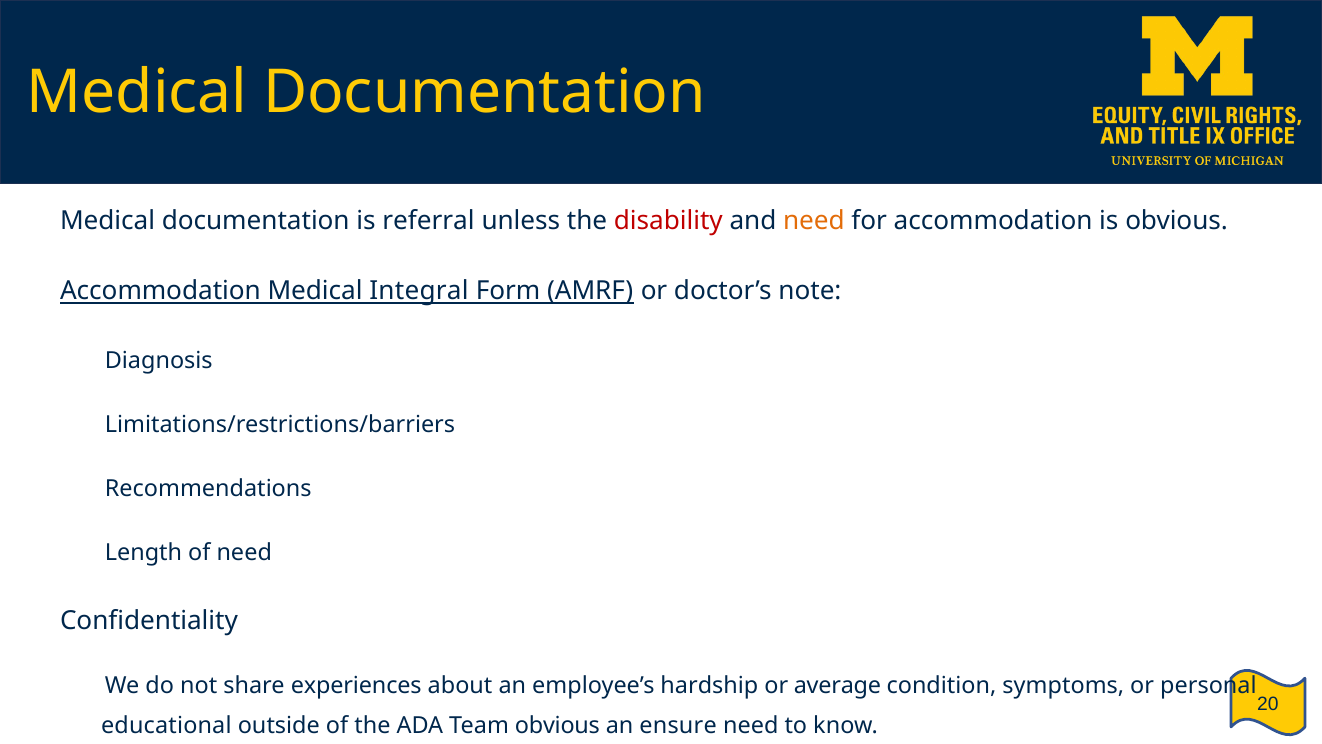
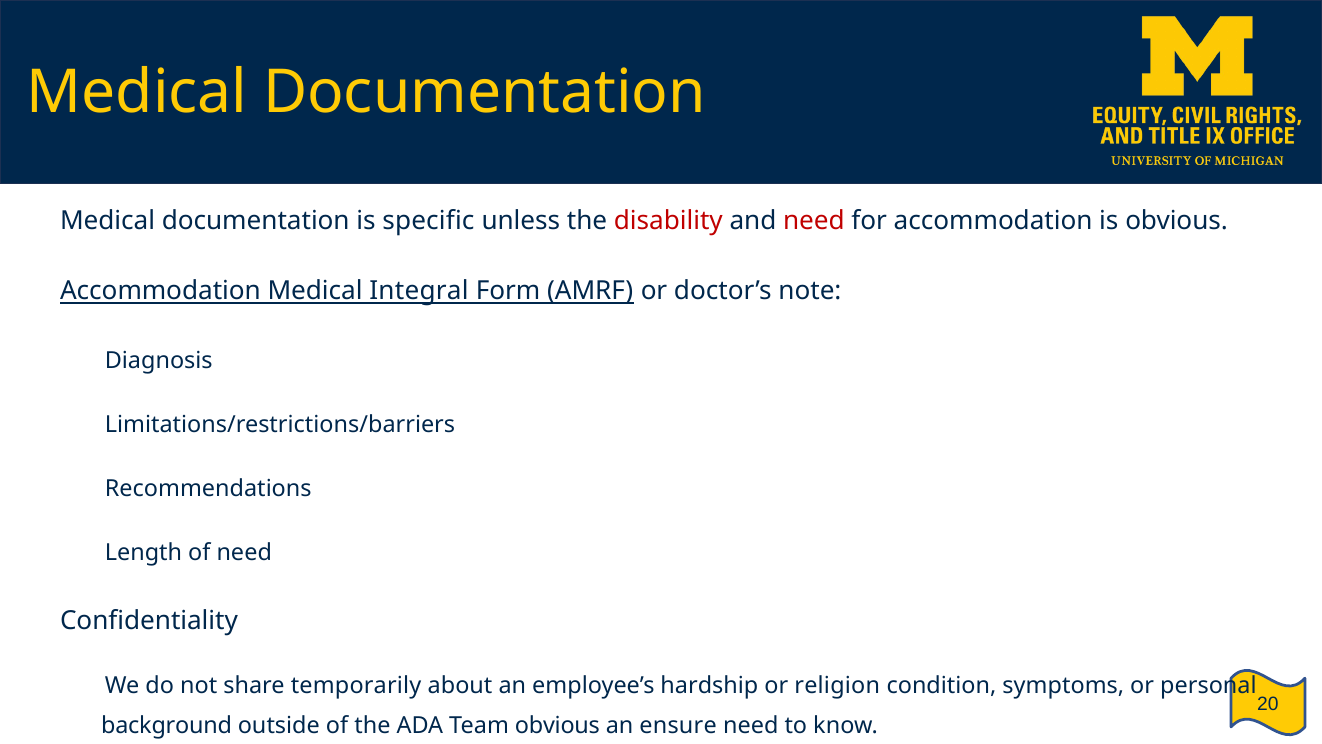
referral: referral -> specific
need at (814, 221) colour: orange -> red
experiences: experiences -> temporarily
average: average -> religion
educational: educational -> background
